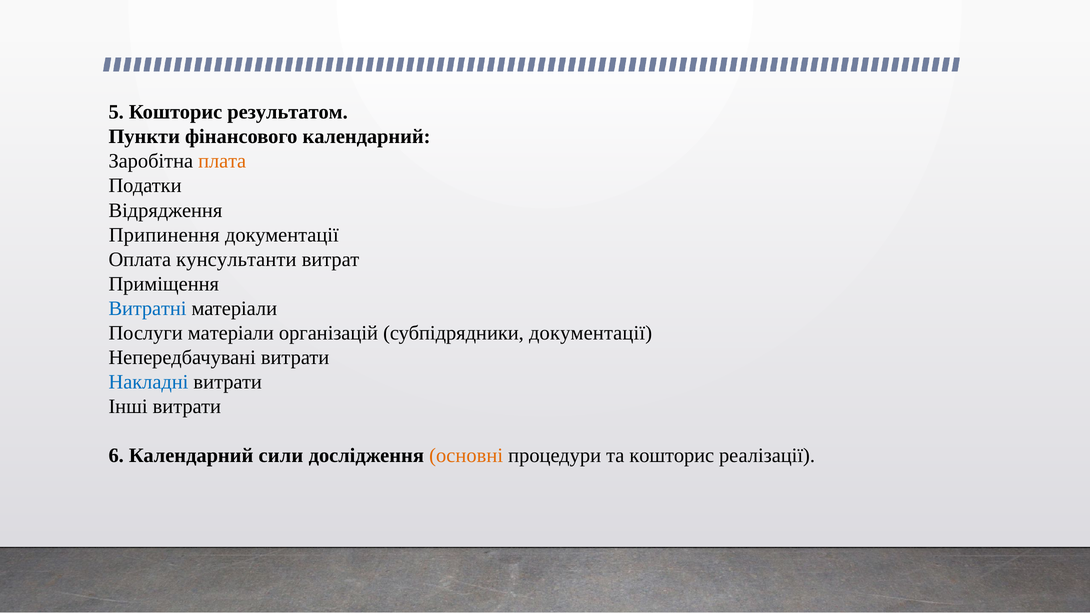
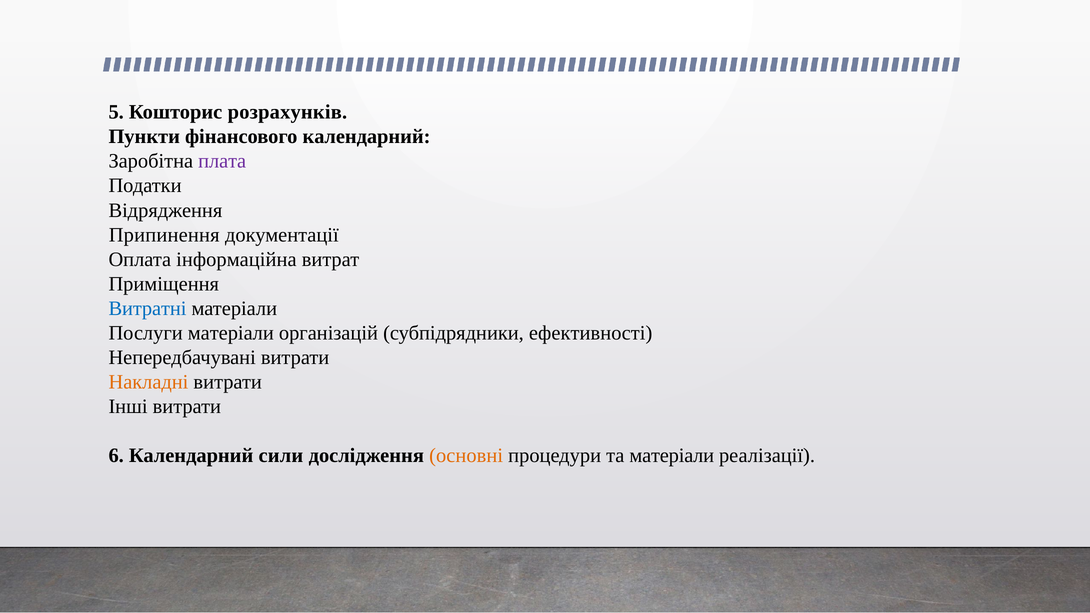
результатом: результатом -> розрахунків
плата colour: orange -> purple
кунсультанти: кунсультанти -> інформаційна
субпідрядники документації: документації -> ефективності
Накладні colour: blue -> orange
та кошторис: кошторис -> матеріали
